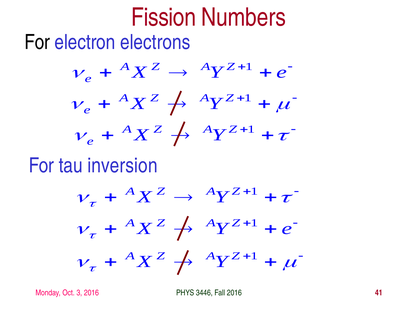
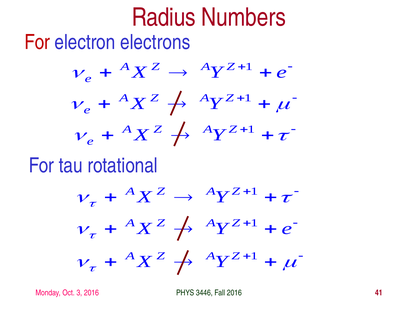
Fission: Fission -> Radius
For at (37, 42) colour: black -> red
inversion: inversion -> rotational
